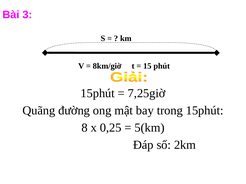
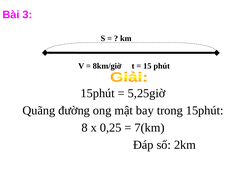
7,25giờ: 7,25giờ -> 5,25giờ
5(km: 5(km -> 7(km
